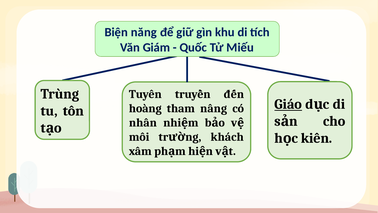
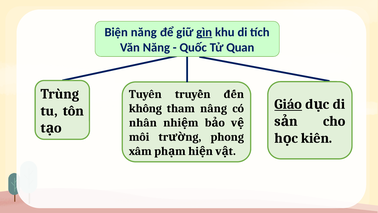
gìn underline: none -> present
Văn Giám: Giám -> Năng
Miếu: Miếu -> Quan
hoàng: hoàng -> không
khách: khách -> phong
